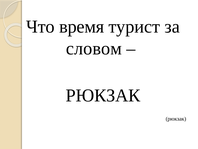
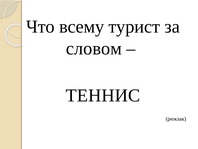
время: время -> всему
РЮКЗАК at (103, 95): РЮКЗАК -> ТЕННИС
